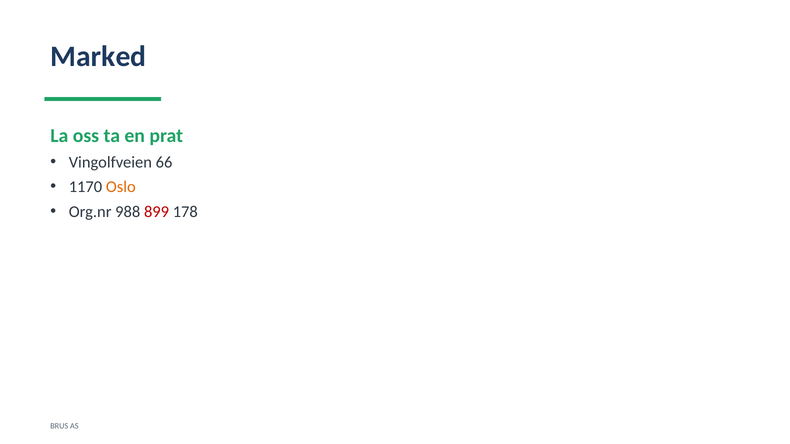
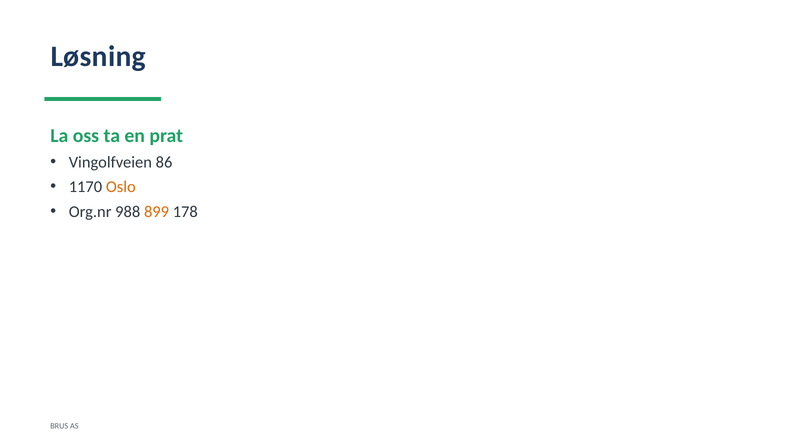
Marked: Marked -> Løsning
66: 66 -> 86
899 colour: red -> orange
